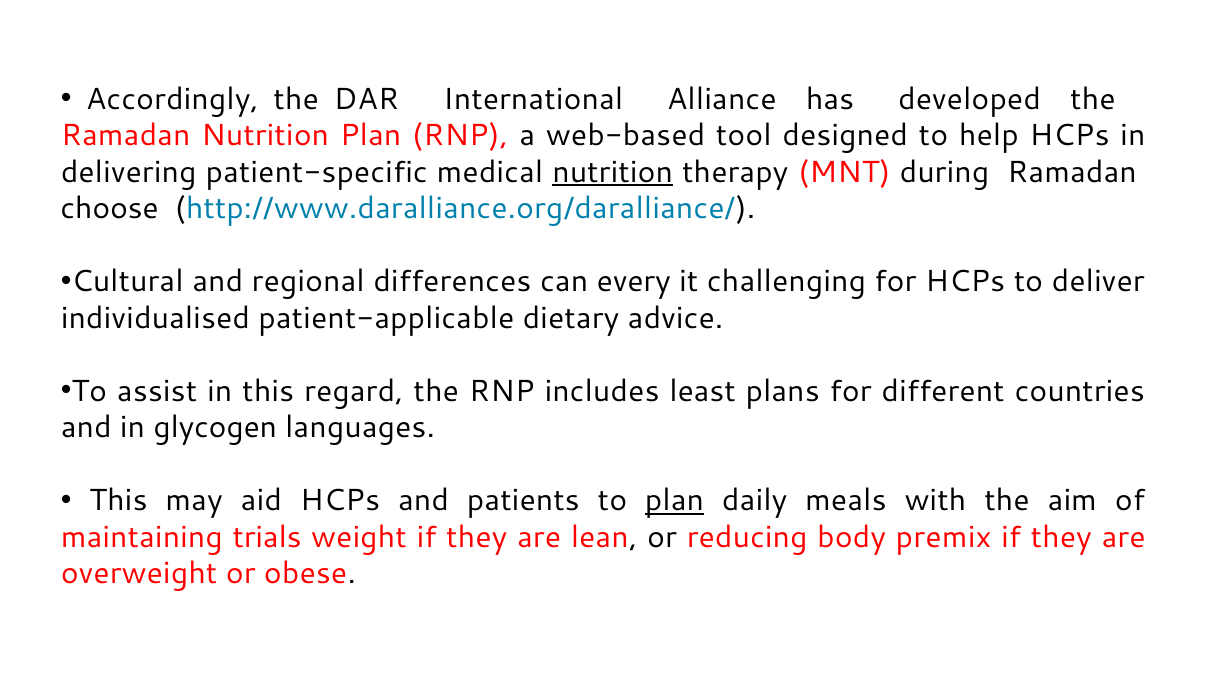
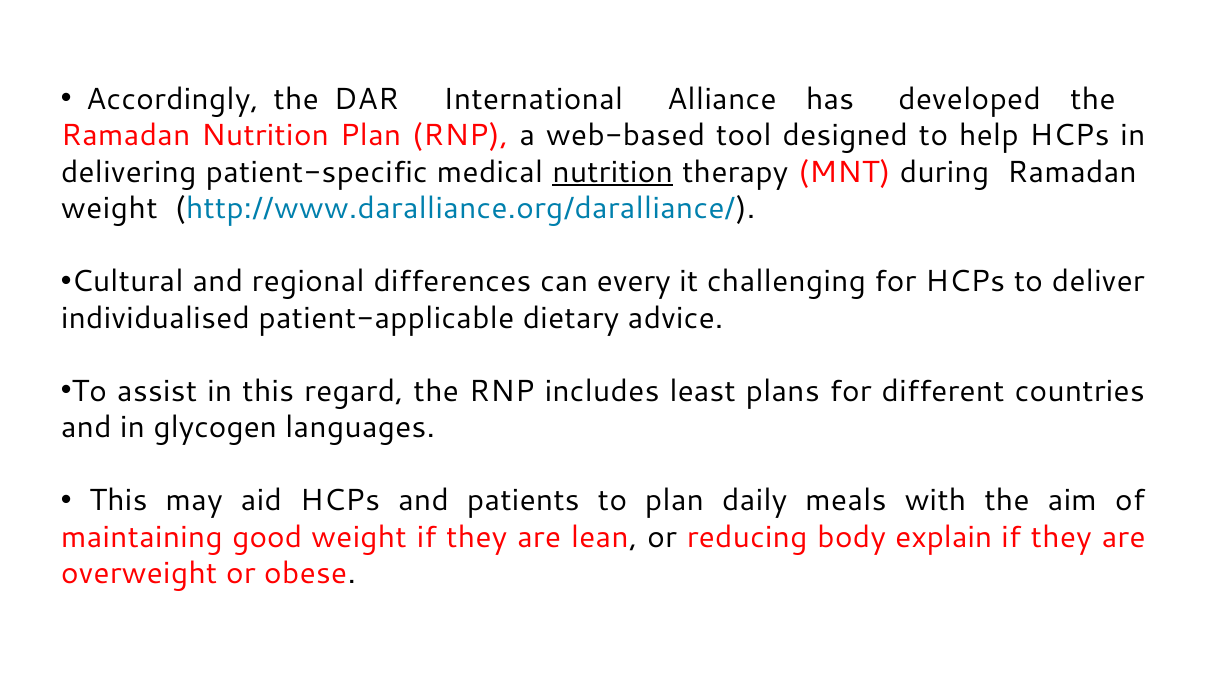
choose at (110, 208): choose -> weight
plan at (675, 501) underline: present -> none
trials: trials -> good
premix: premix -> explain
